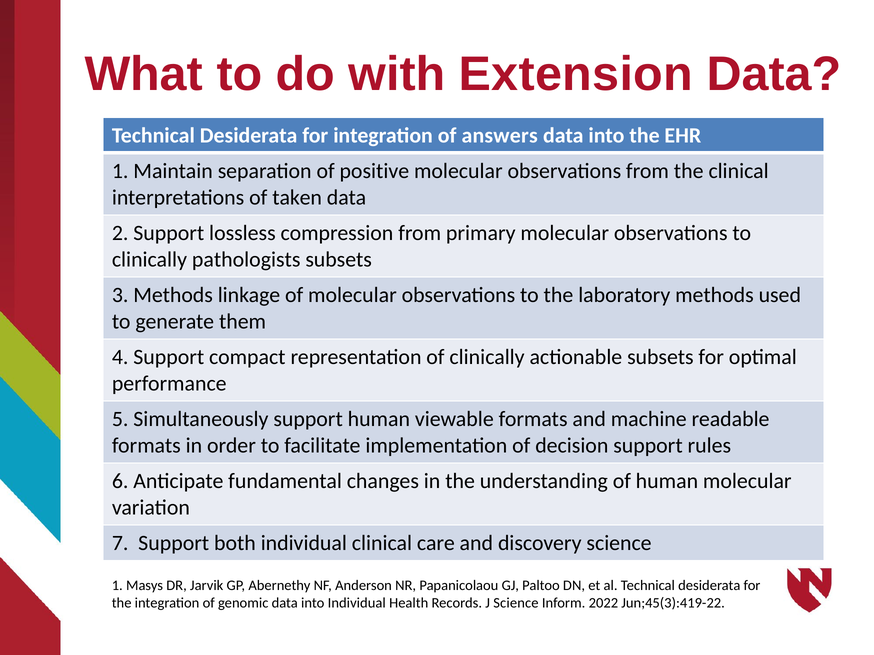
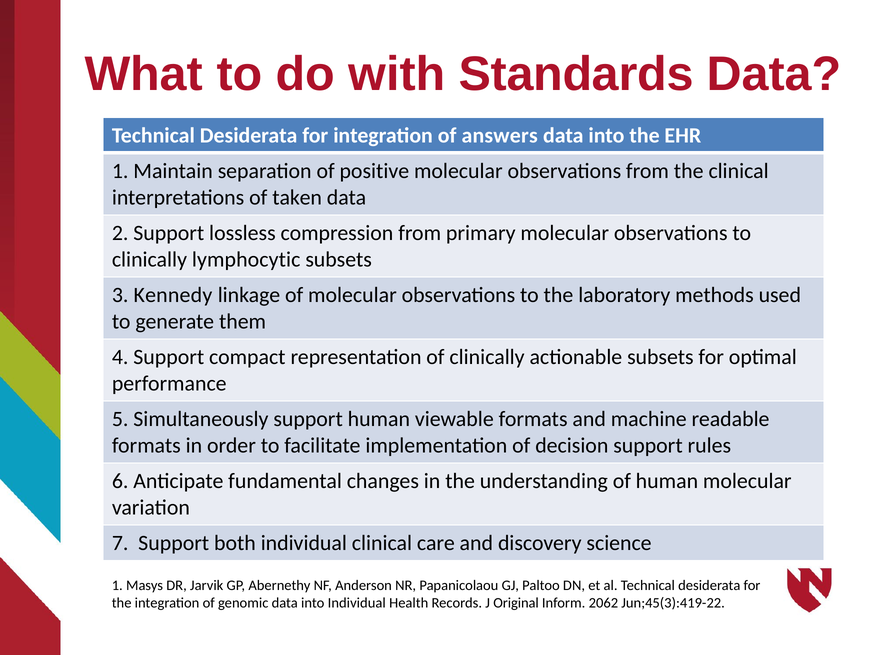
Extension: Extension -> Standards
pathologists: pathologists -> lymphocytic
3 Methods: Methods -> Kennedy
J Science: Science -> Original
2022: 2022 -> 2062
